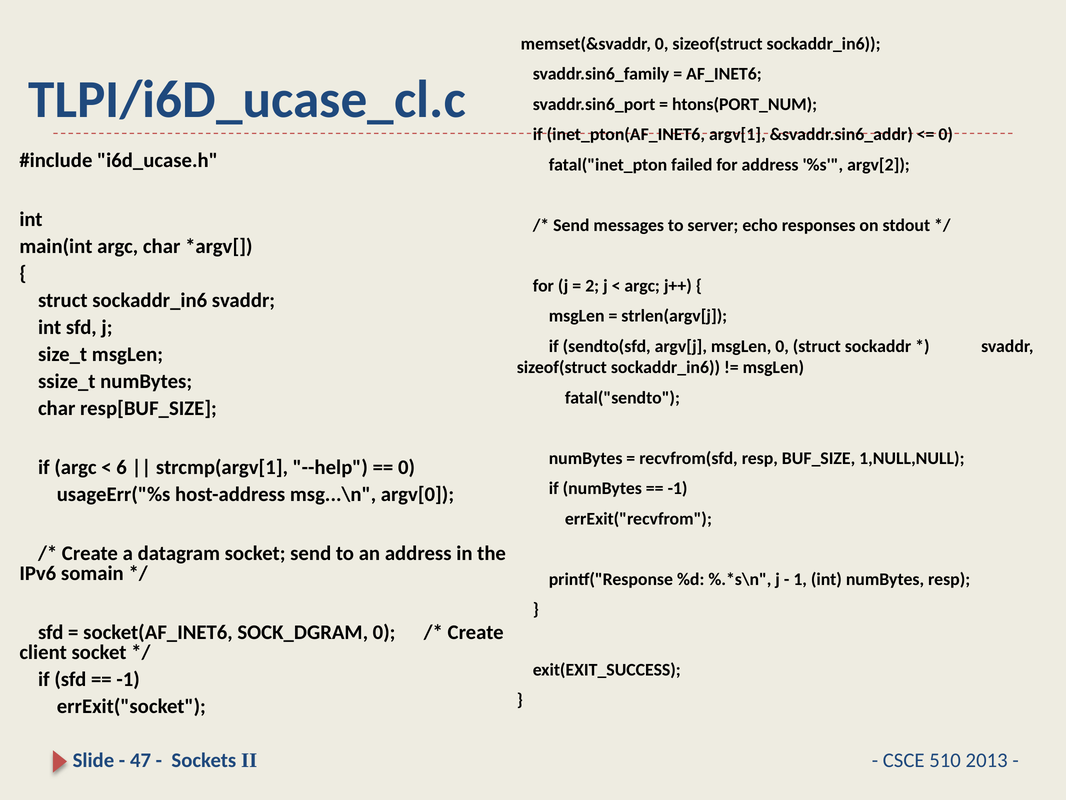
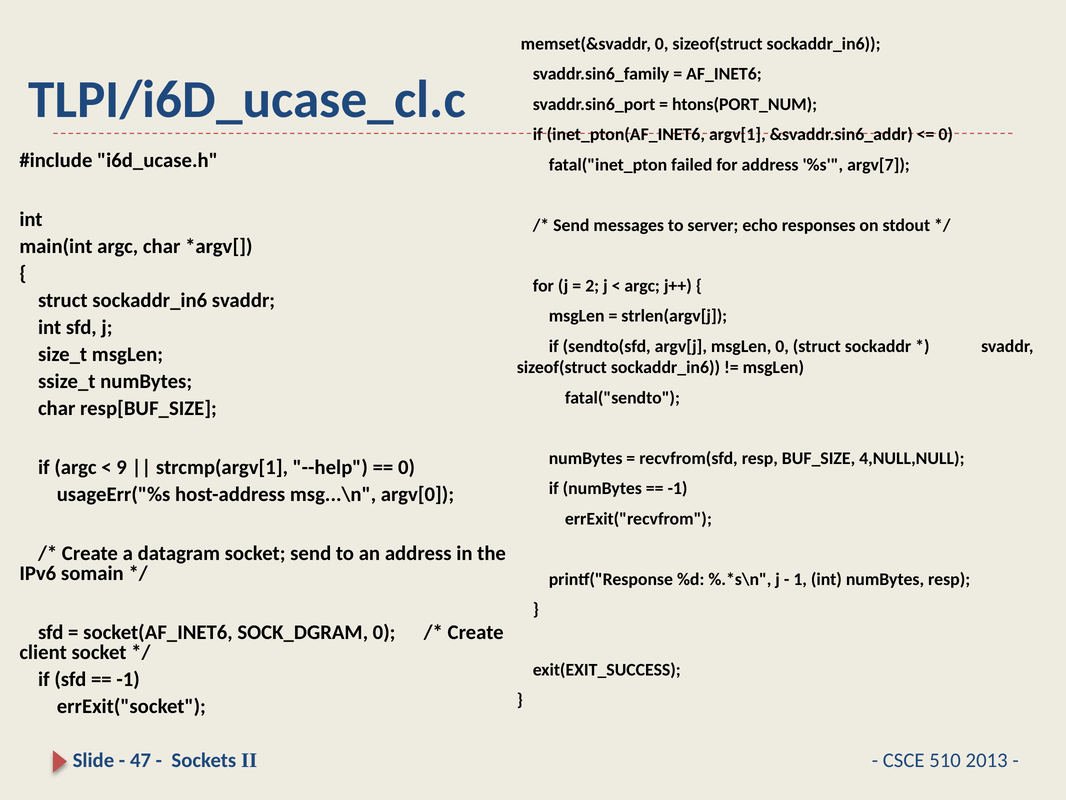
argv[2: argv[2 -> argv[7
1,NULL,NULL: 1,NULL,NULL -> 4,NULL,NULL
6: 6 -> 9
